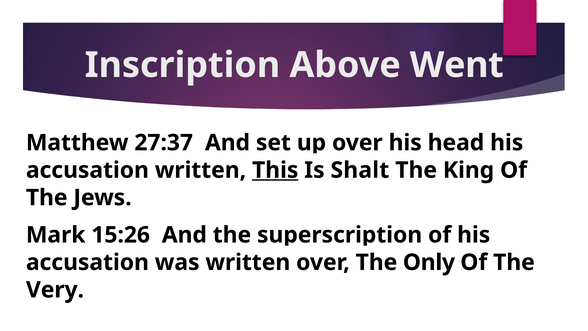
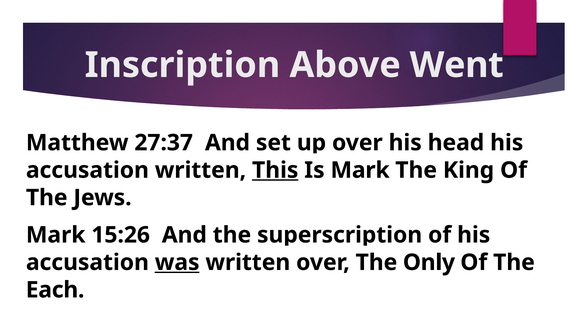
Is Shalt: Shalt -> Mark
was underline: none -> present
Very: Very -> Each
